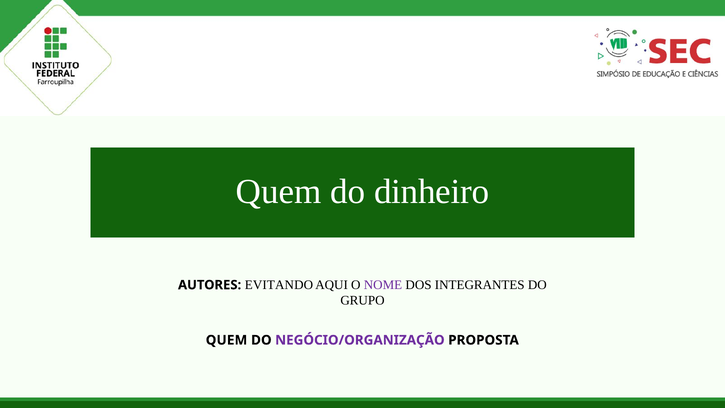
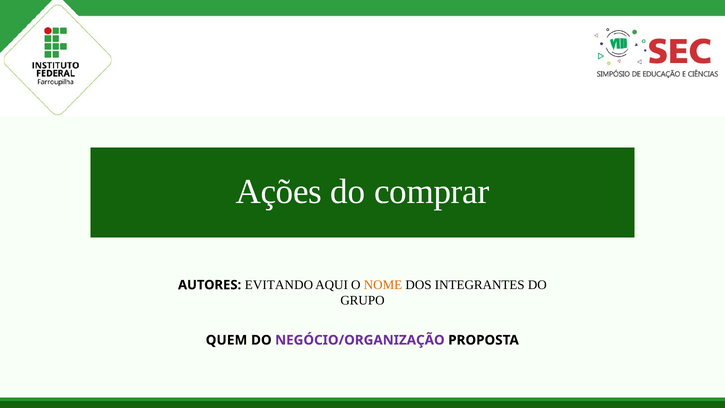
Quem at (279, 191): Quem -> Ações
dinheiro: dinheiro -> comprar
NOME colour: purple -> orange
